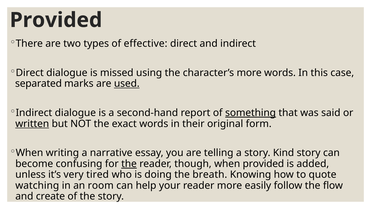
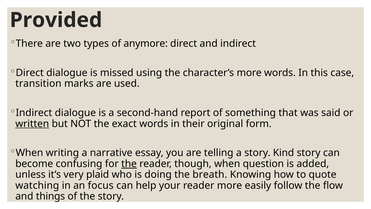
effective: effective -> anymore
separated: separated -> transition
used underline: present -> none
something underline: present -> none
when provided: provided -> question
tired: tired -> plaid
room: room -> focus
create: create -> things
